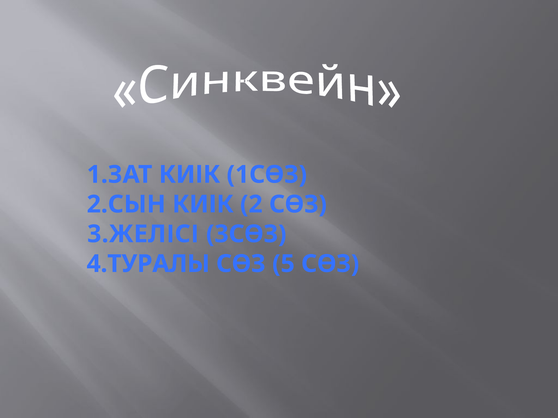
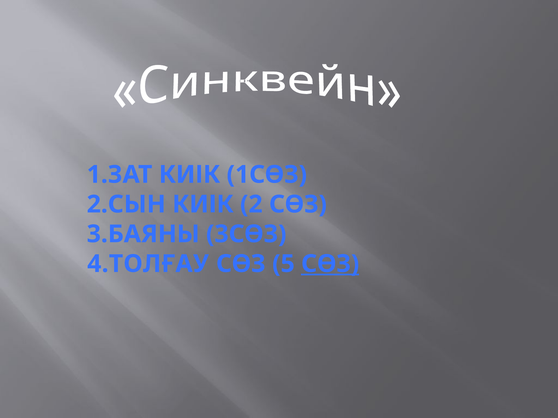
3.ЖЕЛІСІ: 3.ЖЕЛІСІ -> 3.БАЯНЫ
4.ТУРАЛЫ: 4.ТУРАЛЫ -> 4.ТОЛҒАУ
СӨЗ at (330, 264) underline: none -> present
